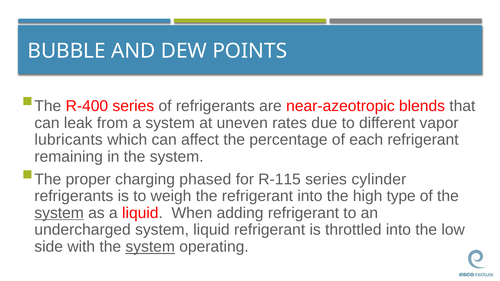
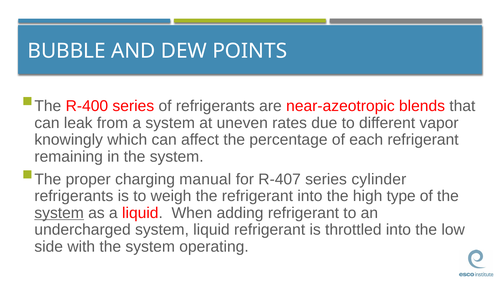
lubricants: lubricants -> knowingly
phased: phased -> manual
R-115: R-115 -> R-407
system at (150, 247) underline: present -> none
